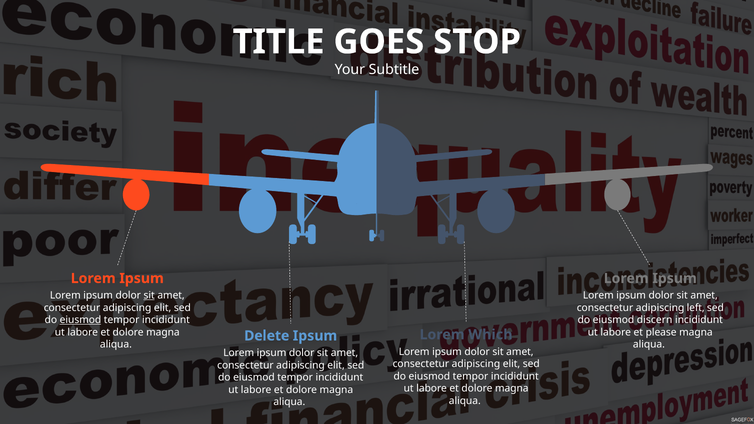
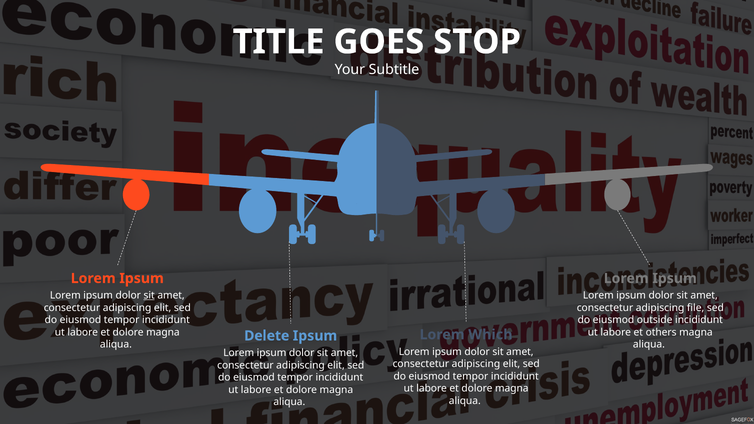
left: left -> file
eiusmod at (80, 320) underline: present -> none
discern: discern -> outside
please: please -> others
